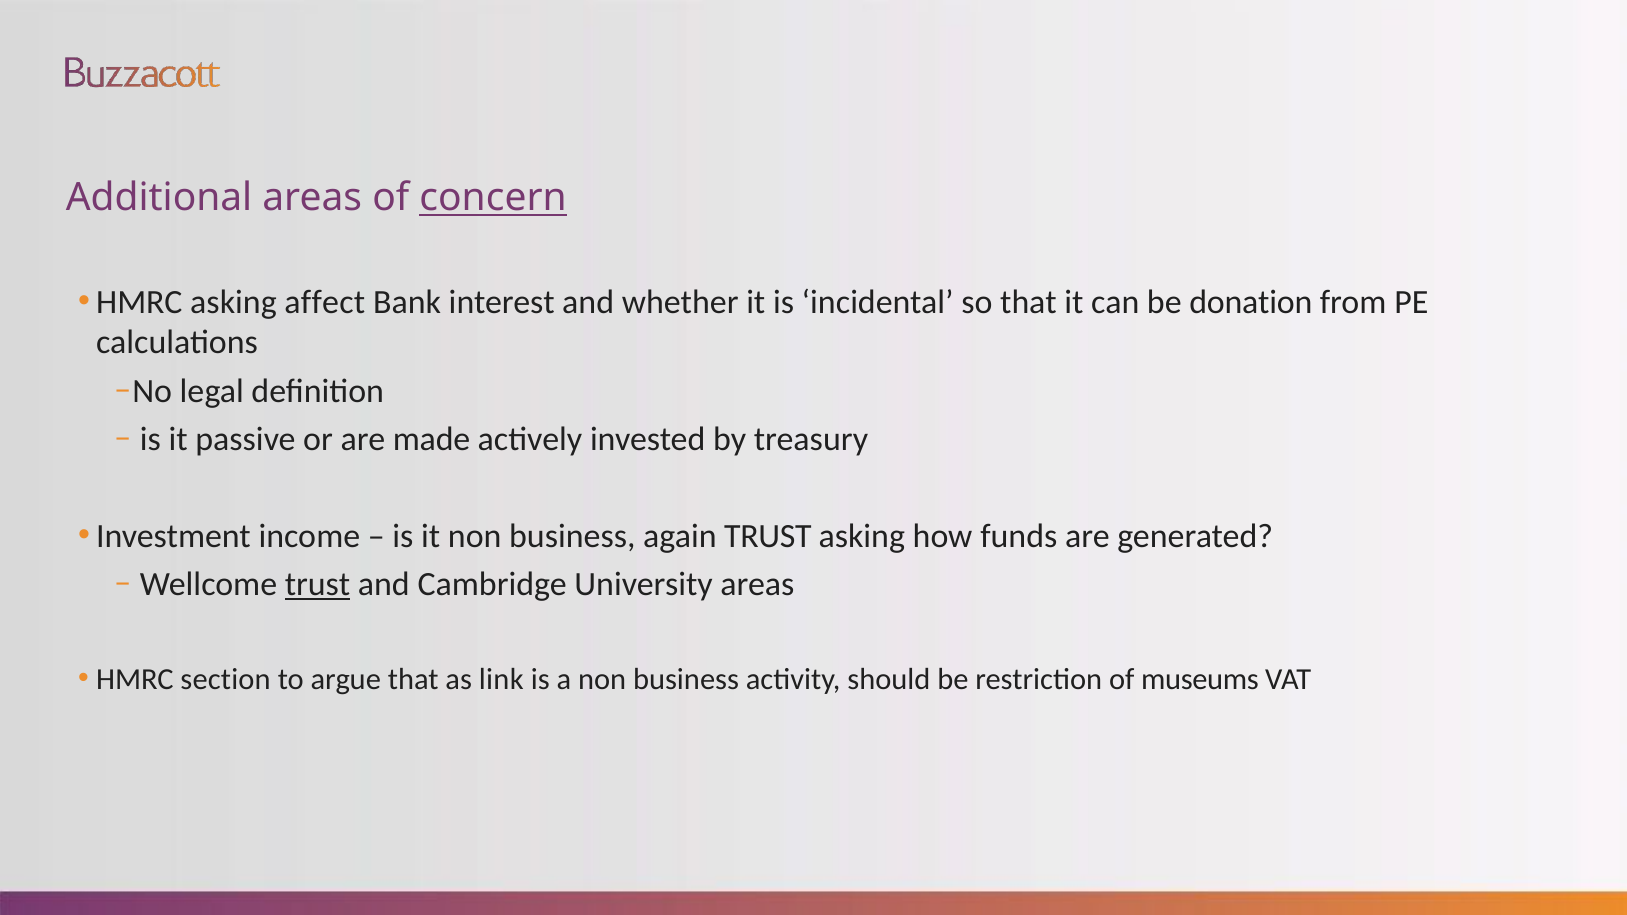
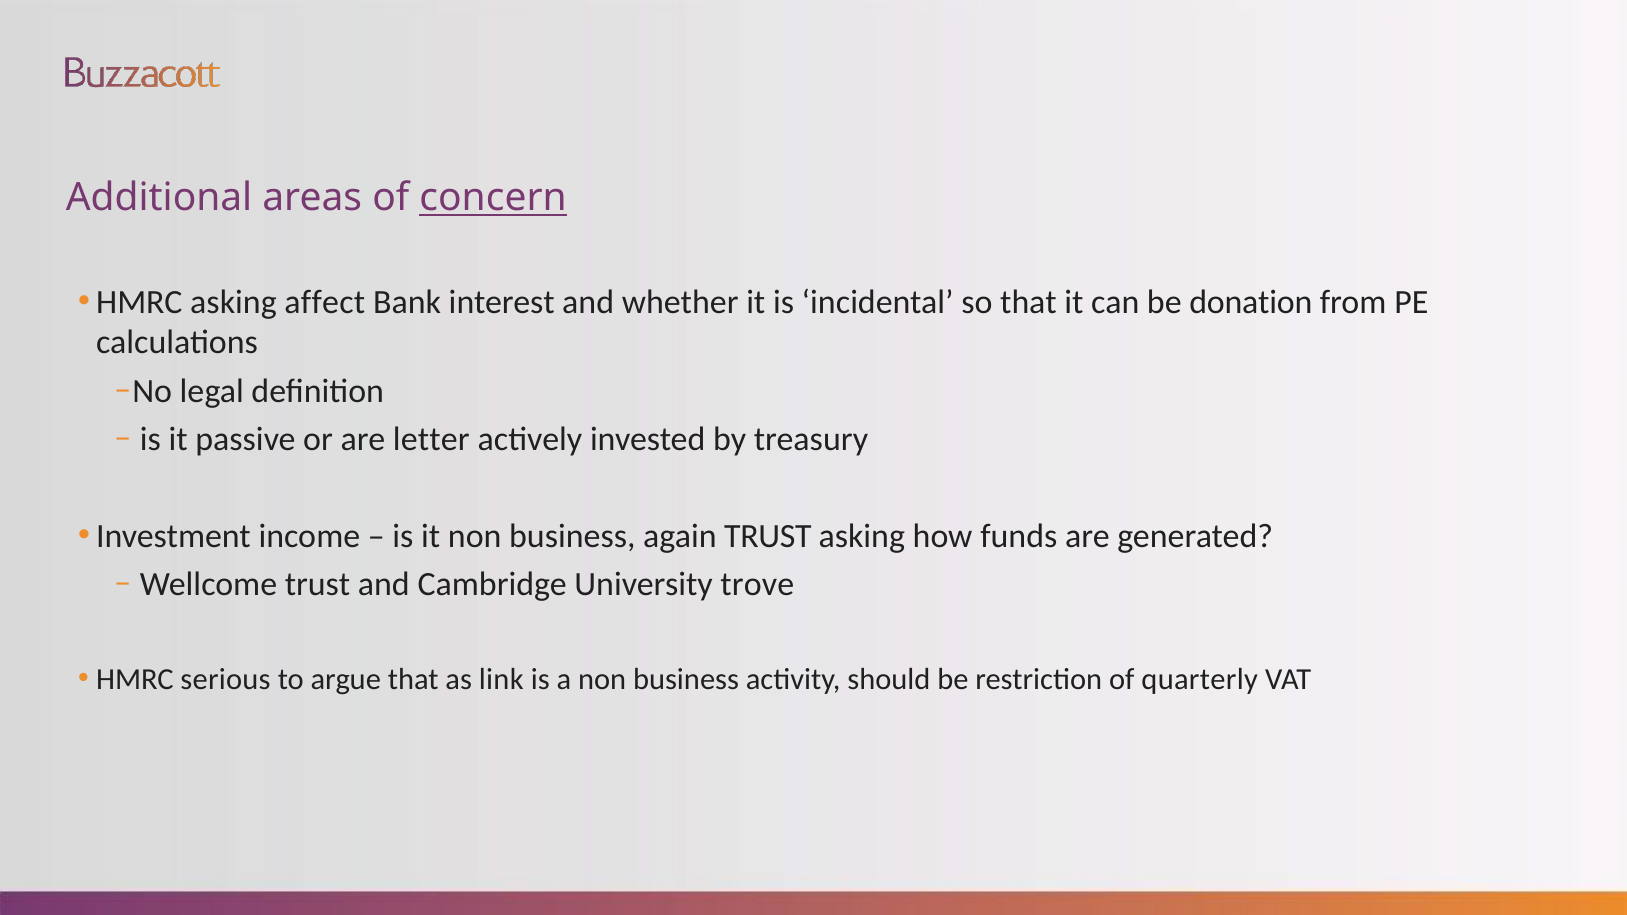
made: made -> letter
trust at (318, 585) underline: present -> none
University areas: areas -> trove
section: section -> serious
museums: museums -> quarterly
